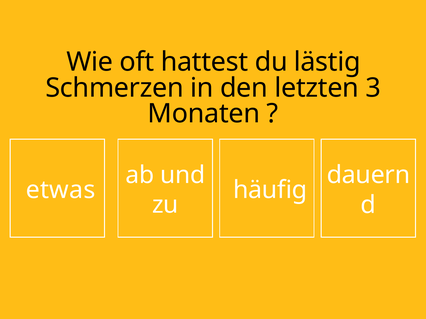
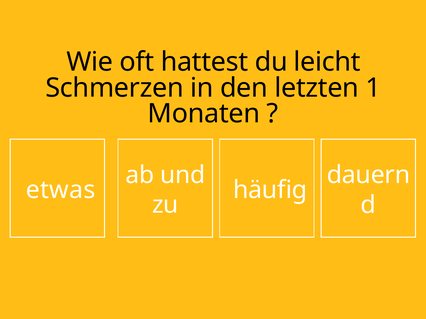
lästig: lästig -> leicht
3: 3 -> 1
